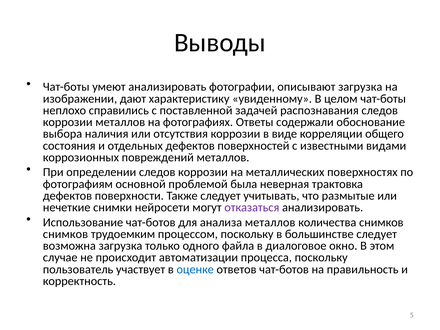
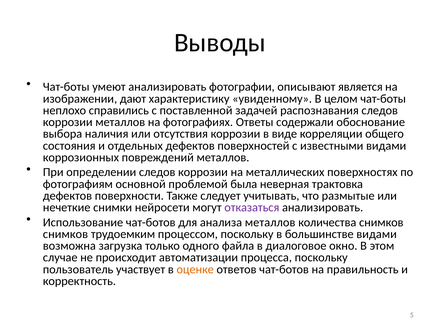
описывают загрузка: загрузка -> является
большинстве следует: следует -> видами
оценке colour: blue -> orange
